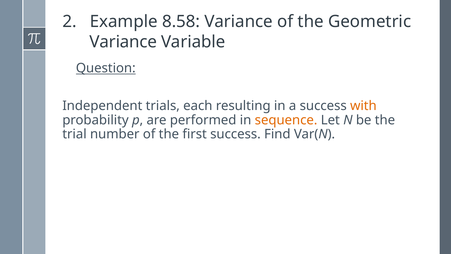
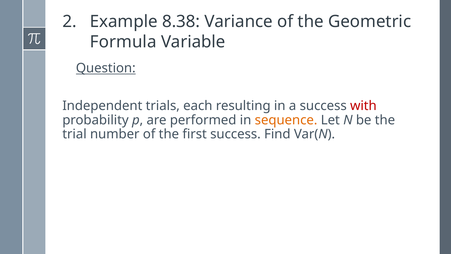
8.58: 8.58 -> 8.38
Variance at (123, 42): Variance -> Formula
with colour: orange -> red
